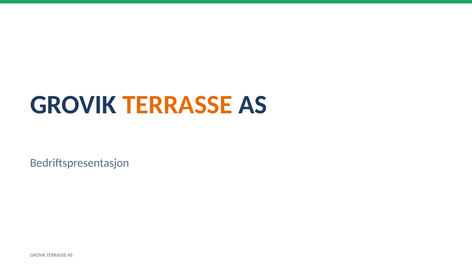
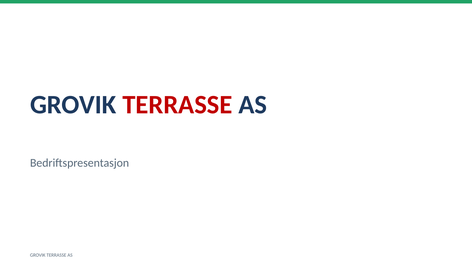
TERRASSE at (177, 105) colour: orange -> red
